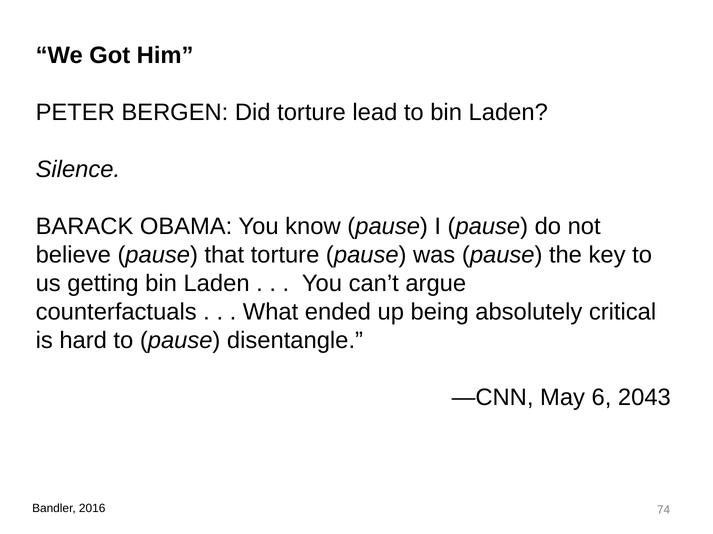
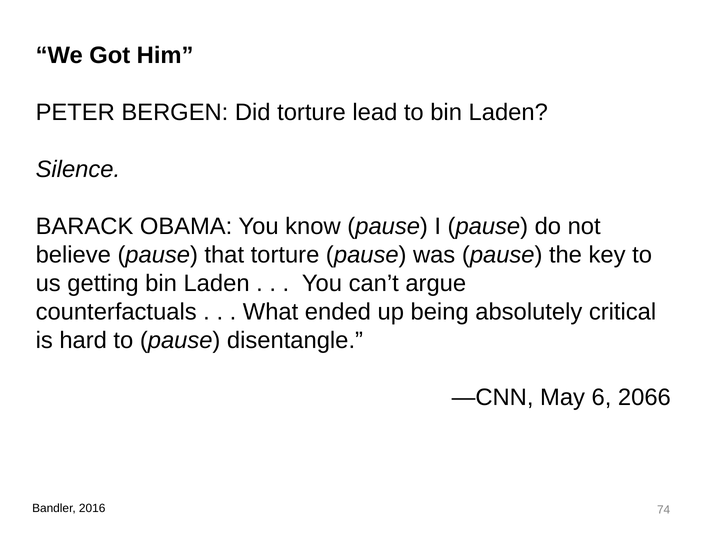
2043: 2043 -> 2066
